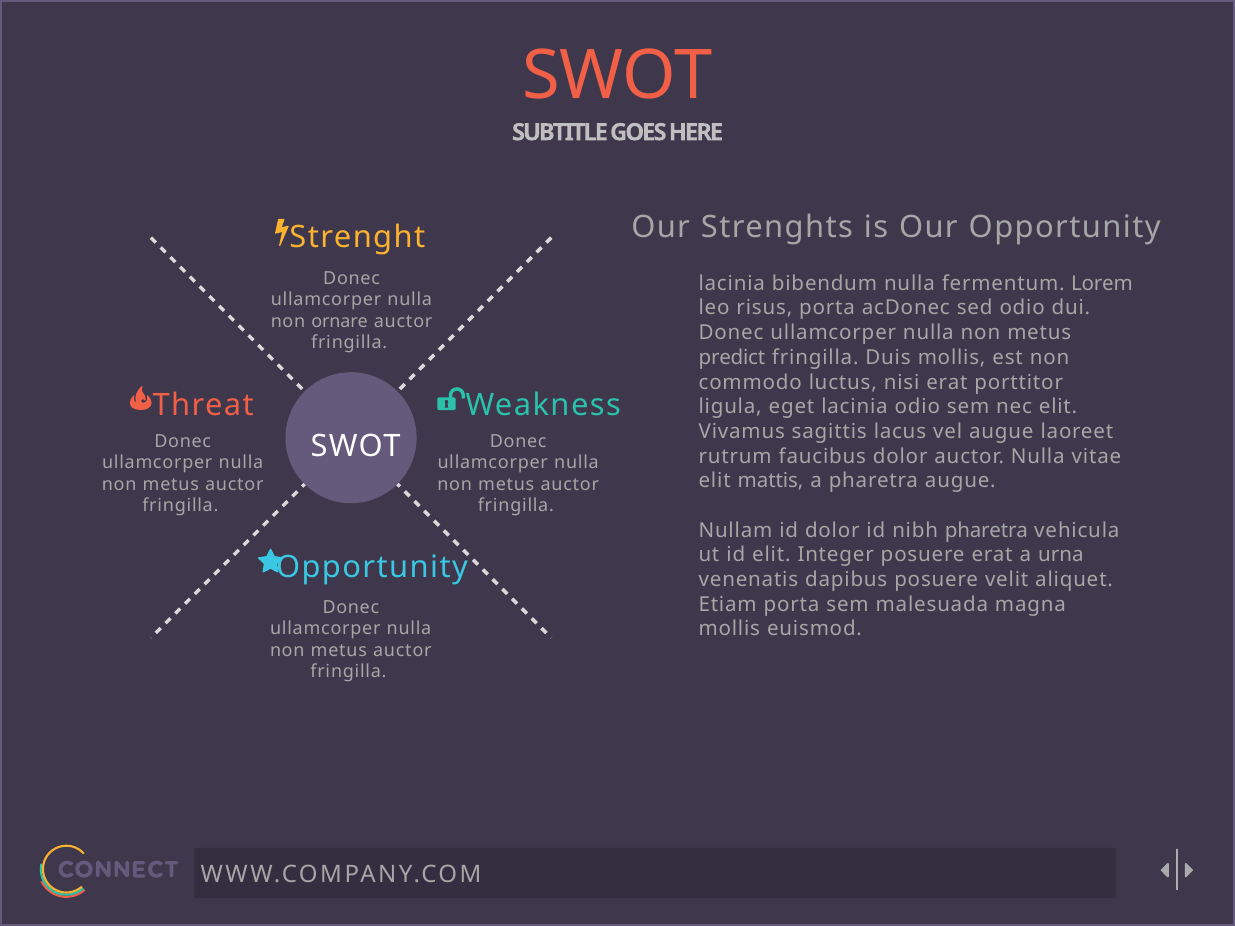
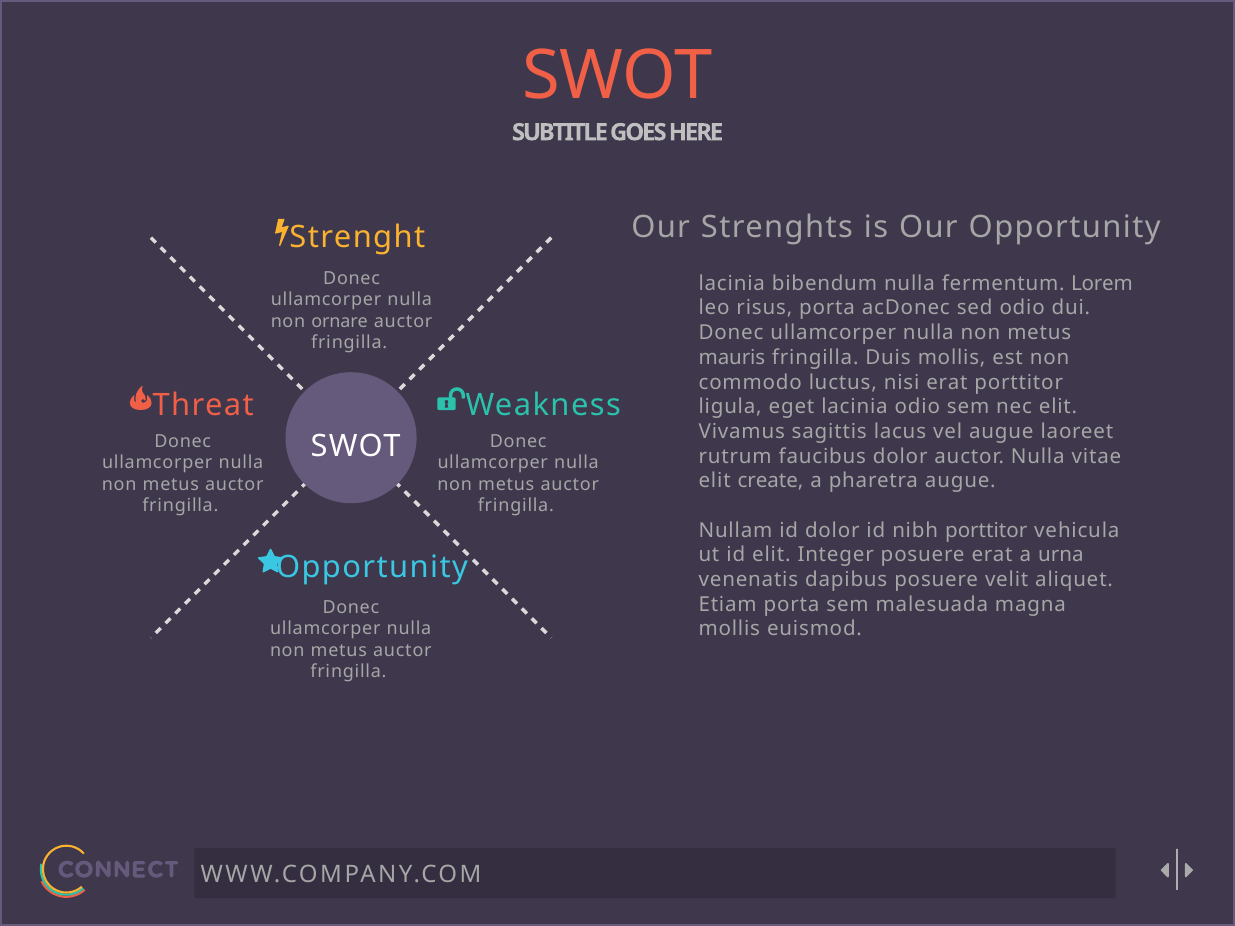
predict: predict -> mauris
mattis: mattis -> create
nibh pharetra: pharetra -> porttitor
